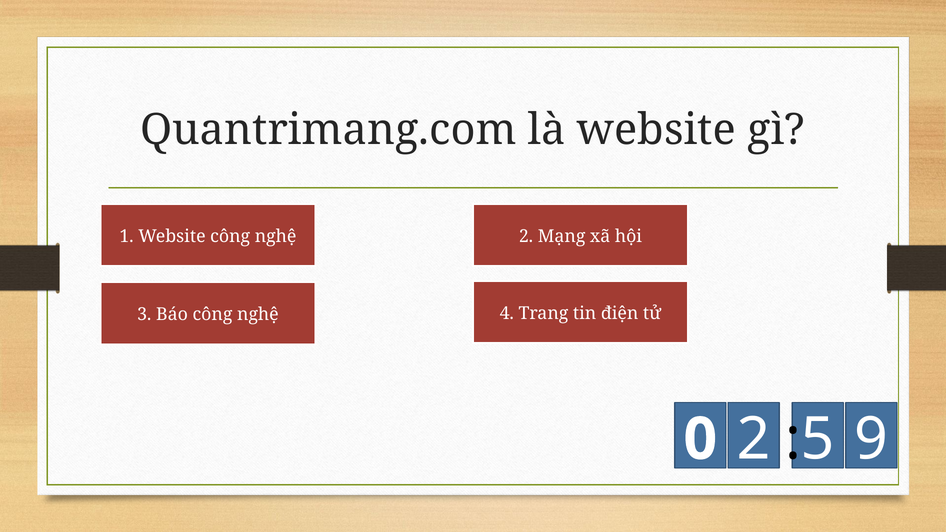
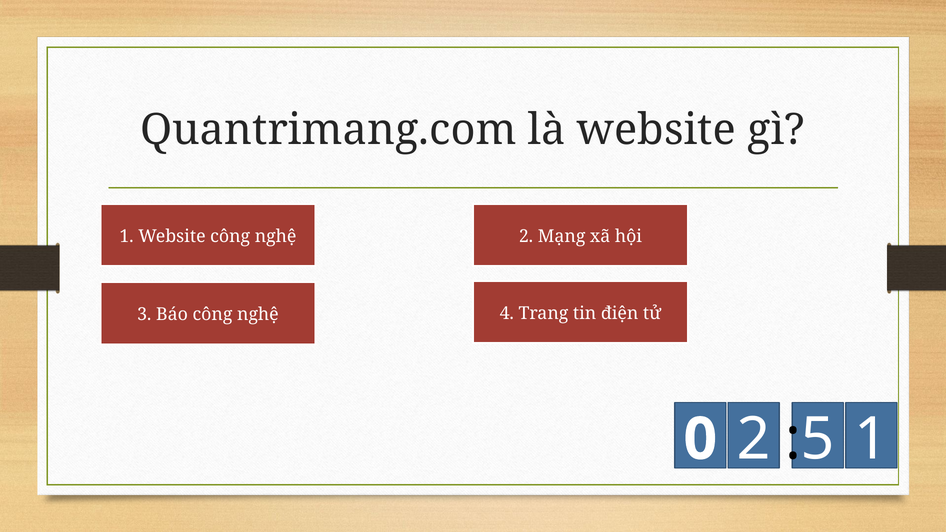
2 9: 9 -> 1
